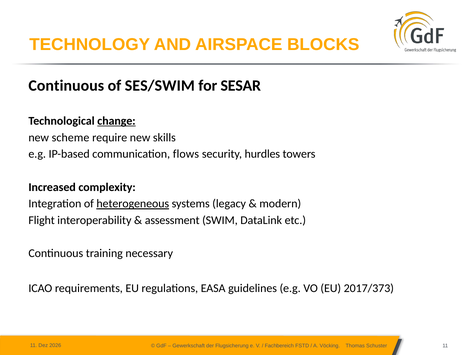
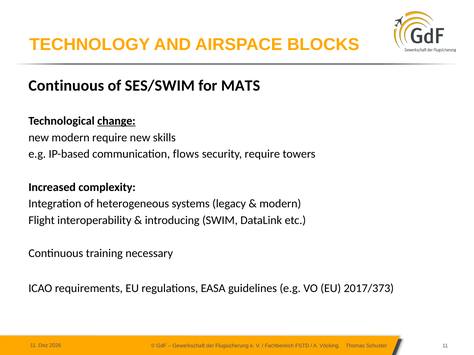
SESAR: SESAR -> MATS
new scheme: scheme -> modern
security hurdles: hurdles -> require
heterogeneous underline: present -> none
assessment: assessment -> introducing
